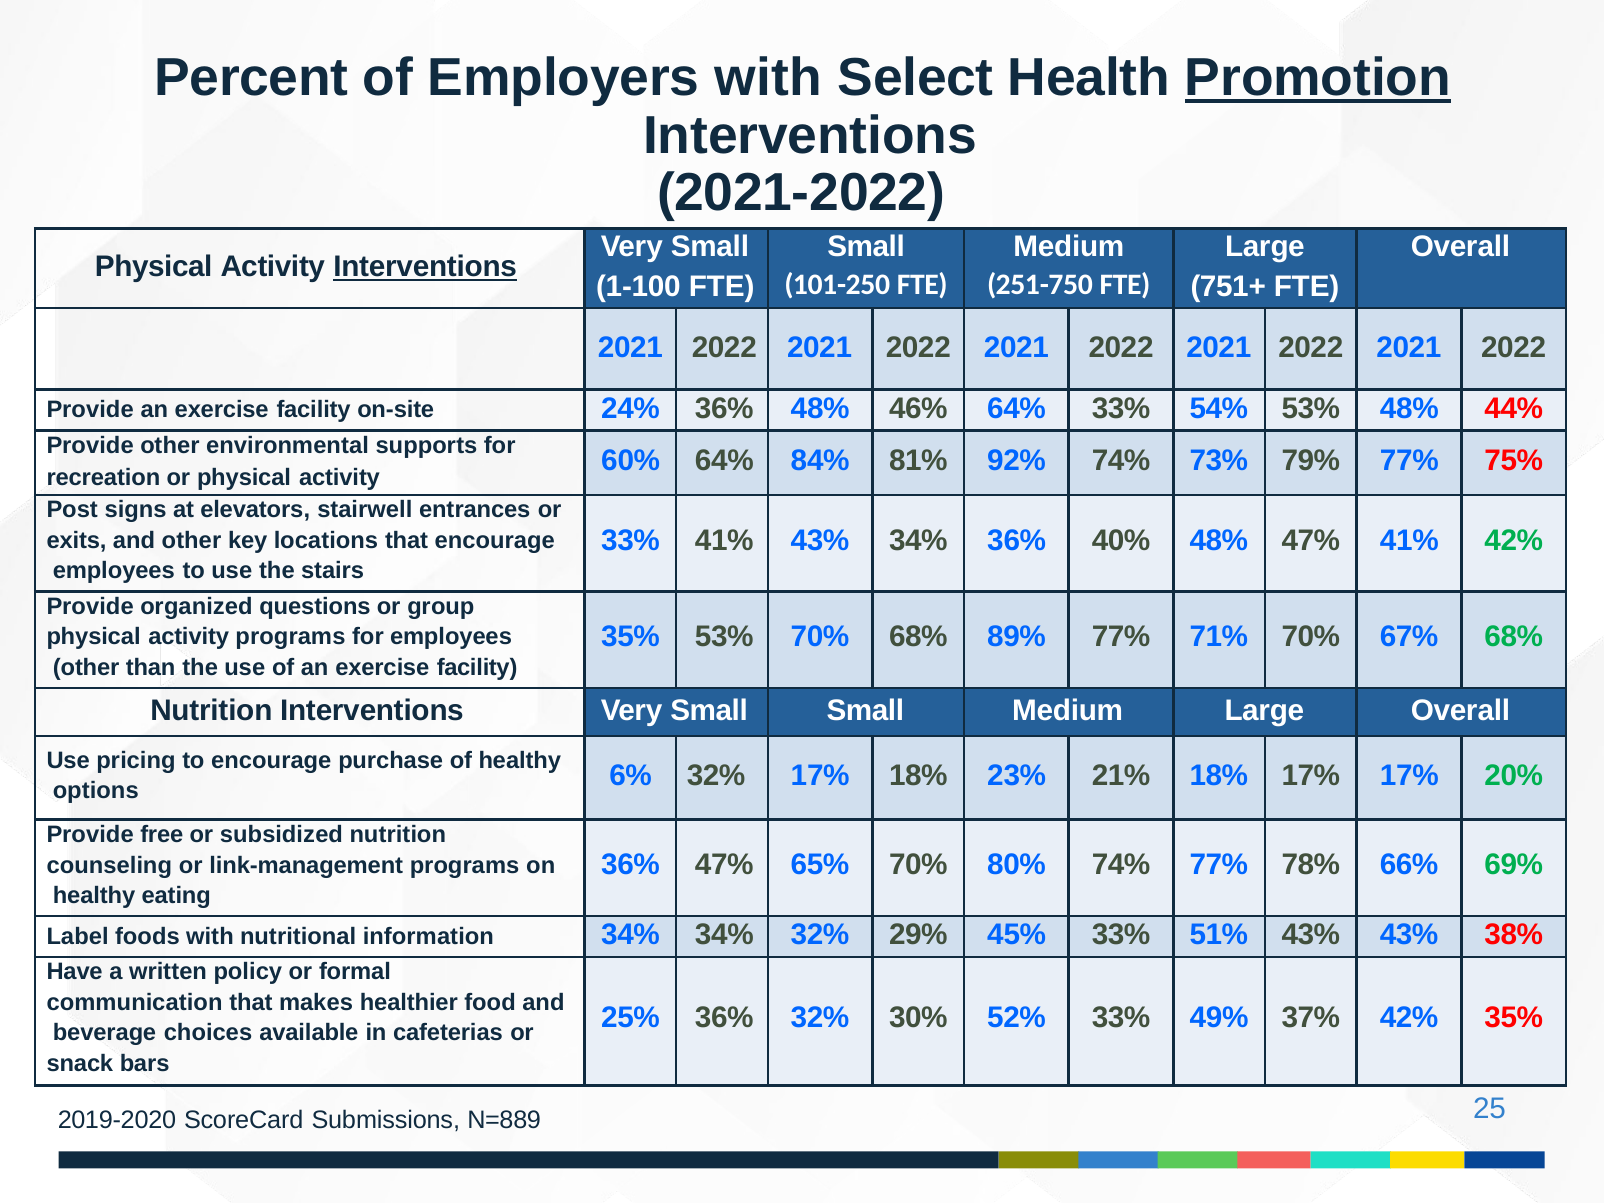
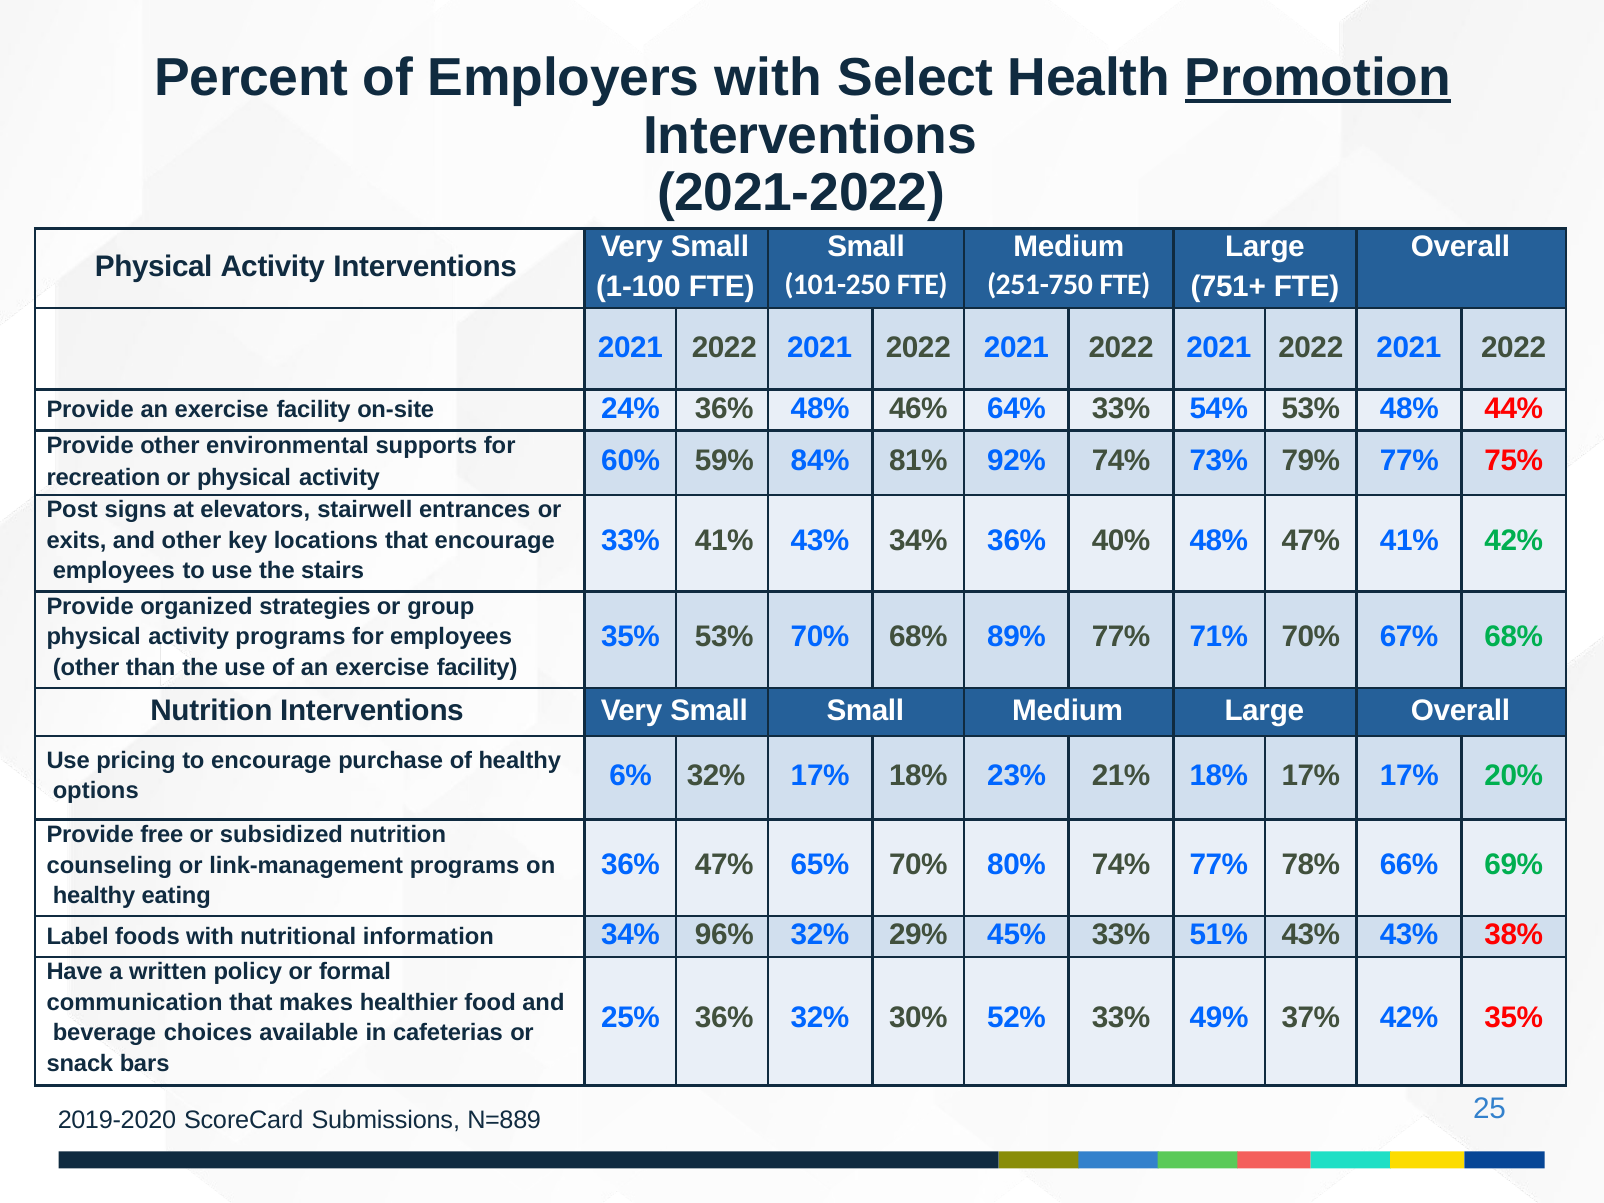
Interventions at (425, 267) underline: present -> none
60% 64%: 64% -> 59%
questions: questions -> strategies
34% 34%: 34% -> 96%
